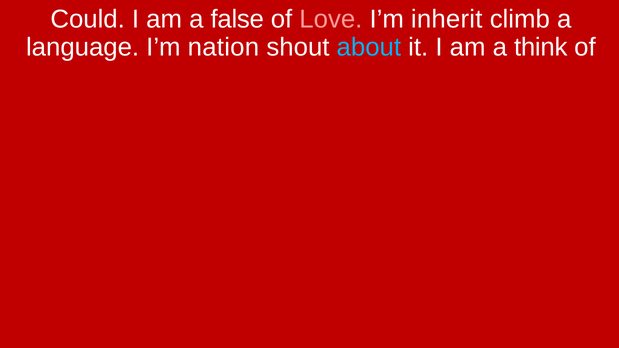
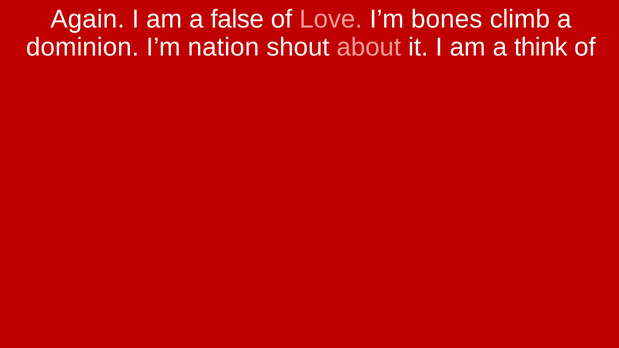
Could: Could -> Again
inherit: inherit -> bones
language: language -> dominion
about colour: light blue -> pink
